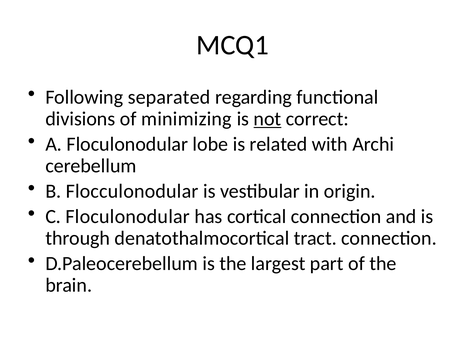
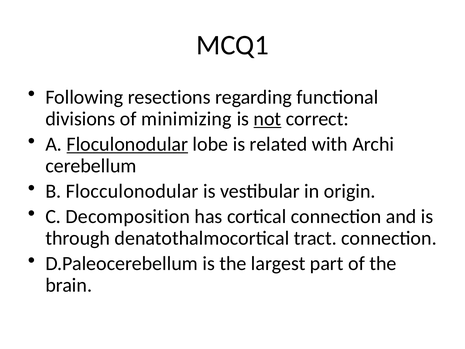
separated: separated -> resections
Floculonodular at (127, 144) underline: none -> present
C Floculonodular: Floculonodular -> Decomposition
